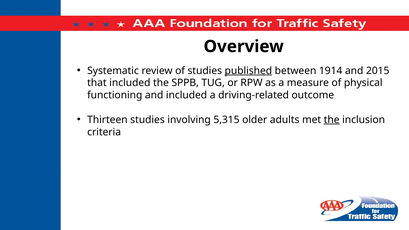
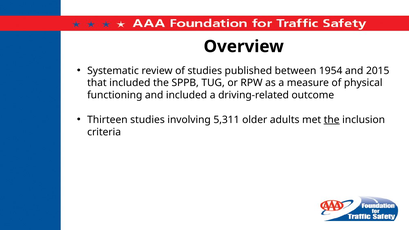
published underline: present -> none
1914: 1914 -> 1954
5,315: 5,315 -> 5,311
